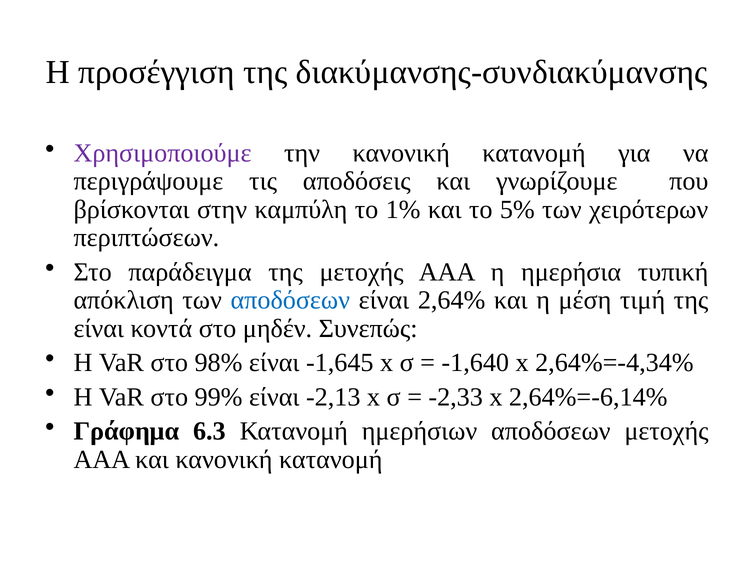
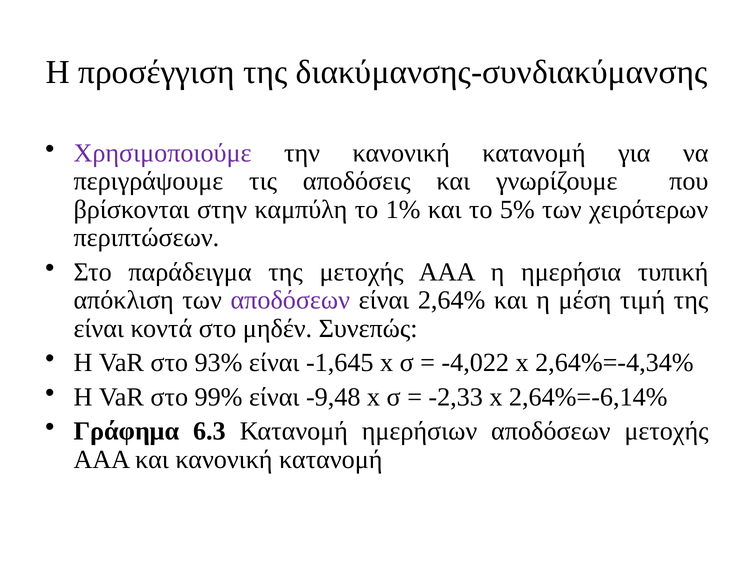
αποδόσεων at (290, 301) colour: blue -> purple
98%: 98% -> 93%
-1,640: -1,640 -> -4,022
-2,13: -2,13 -> -9,48
